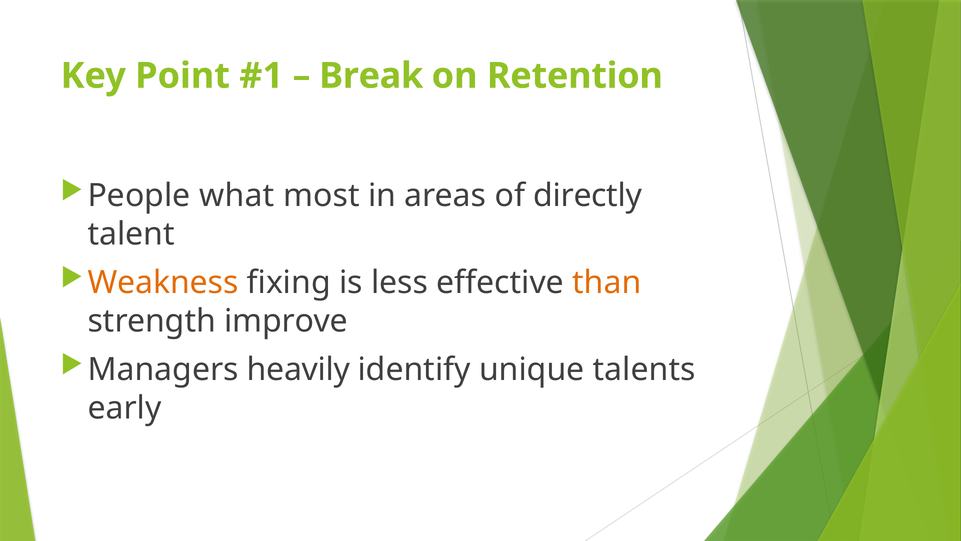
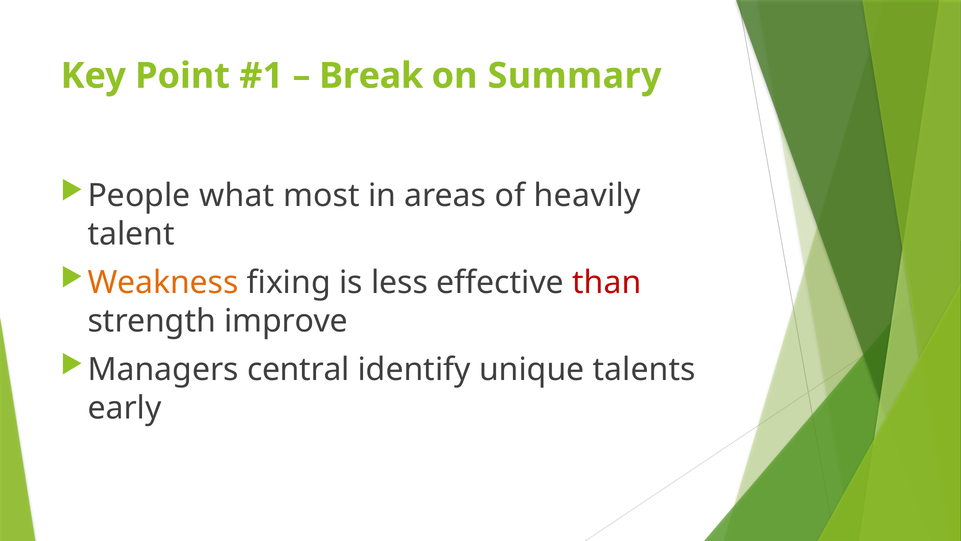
Retention: Retention -> Summary
directly: directly -> heavily
than colour: orange -> red
heavily: heavily -> central
